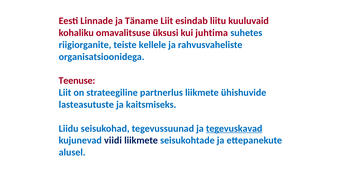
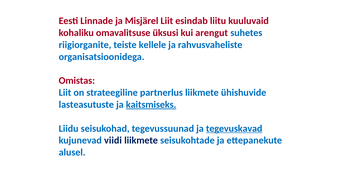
Täname: Täname -> Misjärel
juhtima: juhtima -> arengut
Teenuse: Teenuse -> Omistas
kaitsmiseks underline: none -> present
